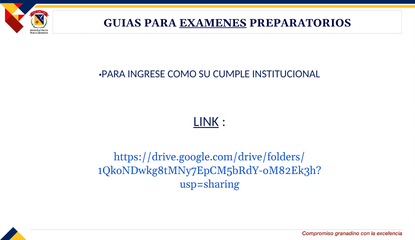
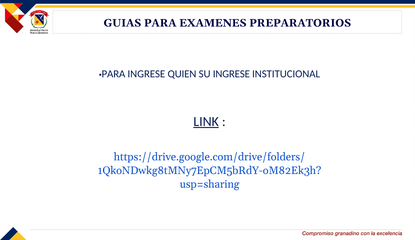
EXAMENES underline: present -> none
COMO: COMO -> QUIEN
SU CUMPLE: CUMPLE -> INGRESE
